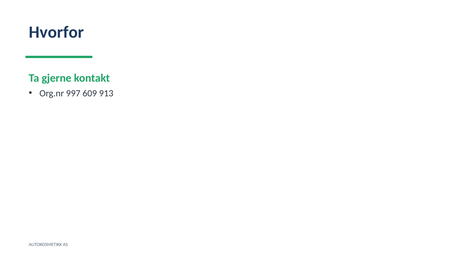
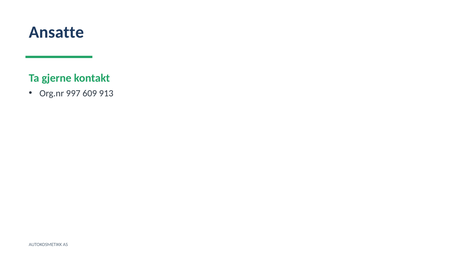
Hvorfor: Hvorfor -> Ansatte
